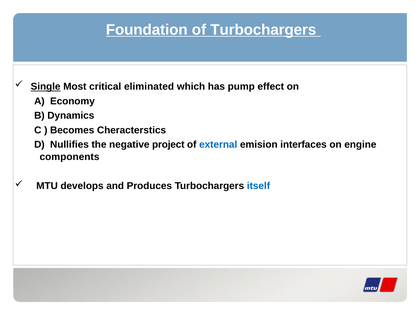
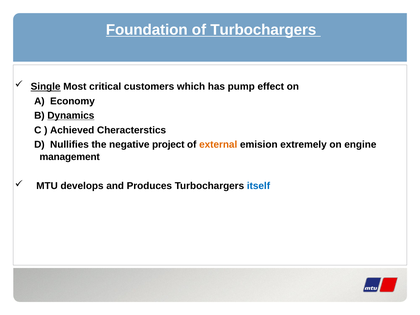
eliminated: eliminated -> customers
Dynamics underline: none -> present
Becomes: Becomes -> Achieved
external colour: blue -> orange
interfaces: interfaces -> extremely
components: components -> management
